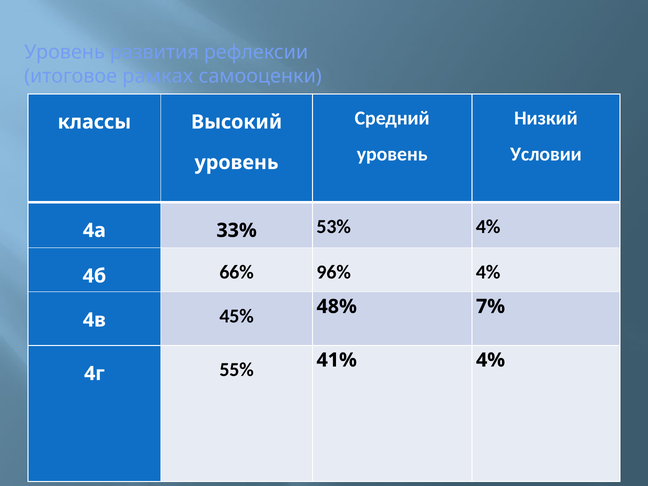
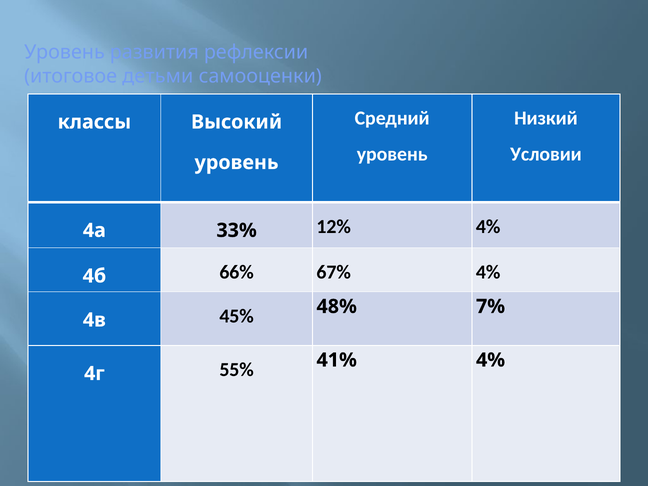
рамках: рамках -> детьми
53%: 53% -> 12%
96%: 96% -> 67%
